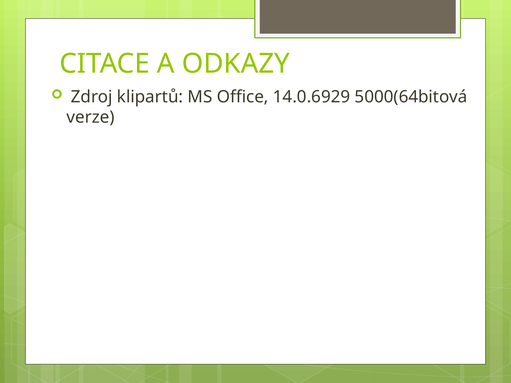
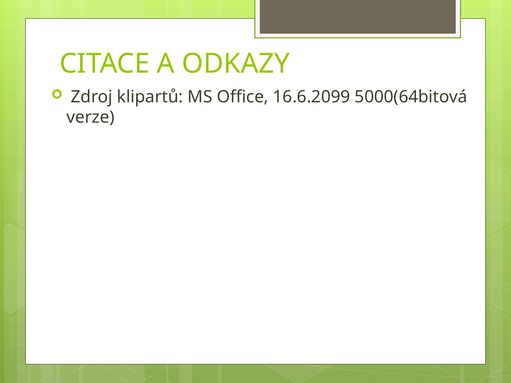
14.0.6929: 14.0.6929 -> 16.6.2099
